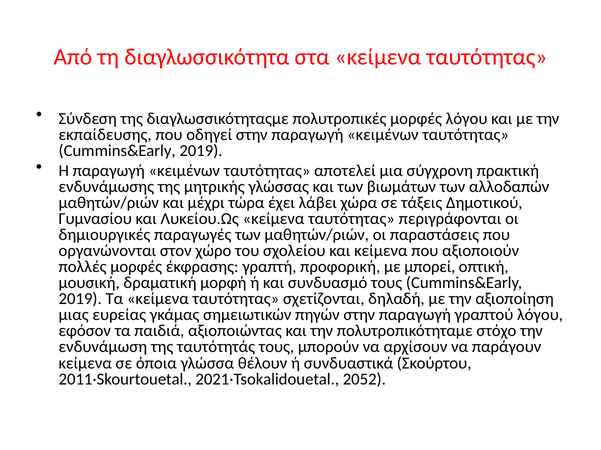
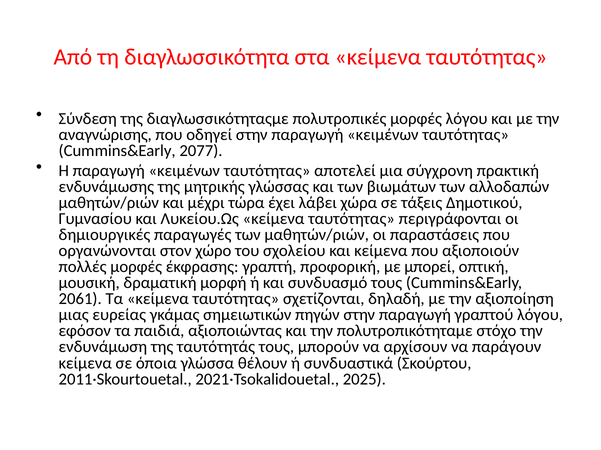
εκπαίδευσης: εκπαίδευσης -> αναγνώρισης
2019 at (201, 151): 2019 -> 2077
2019 at (80, 299): 2019 -> 2061
2052: 2052 -> 2025
